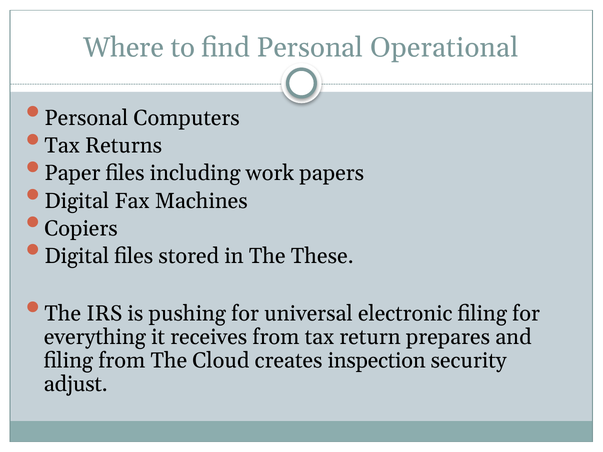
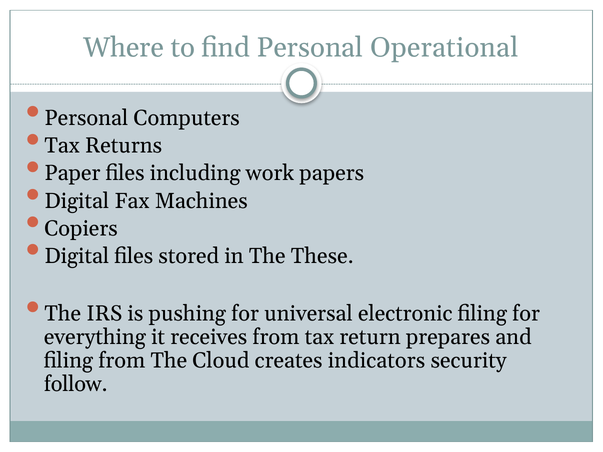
inspection: inspection -> indicators
adjust: adjust -> follow
